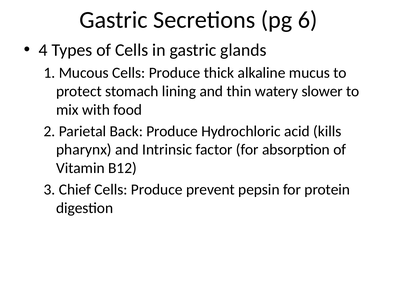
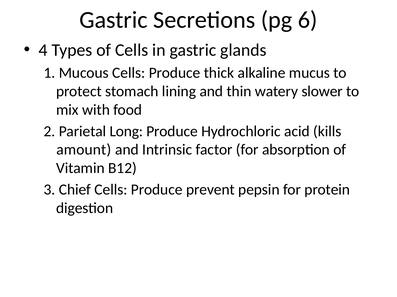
Back: Back -> Long
pharynx: pharynx -> amount
